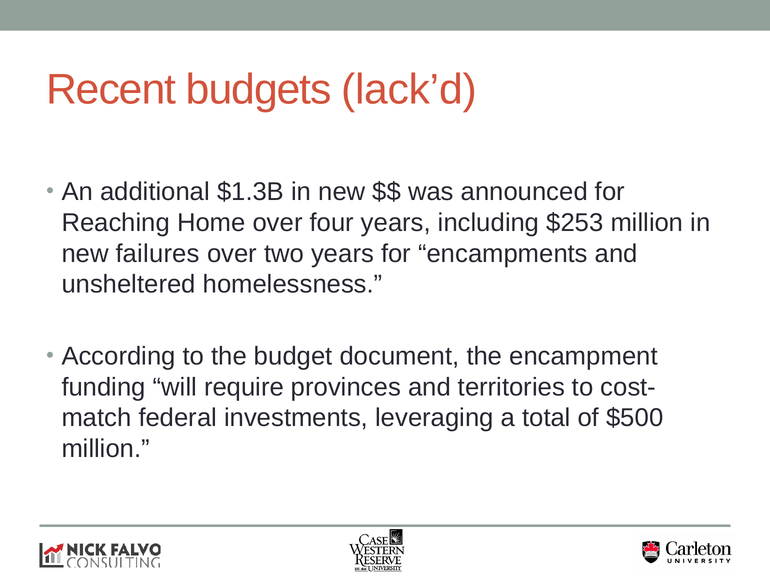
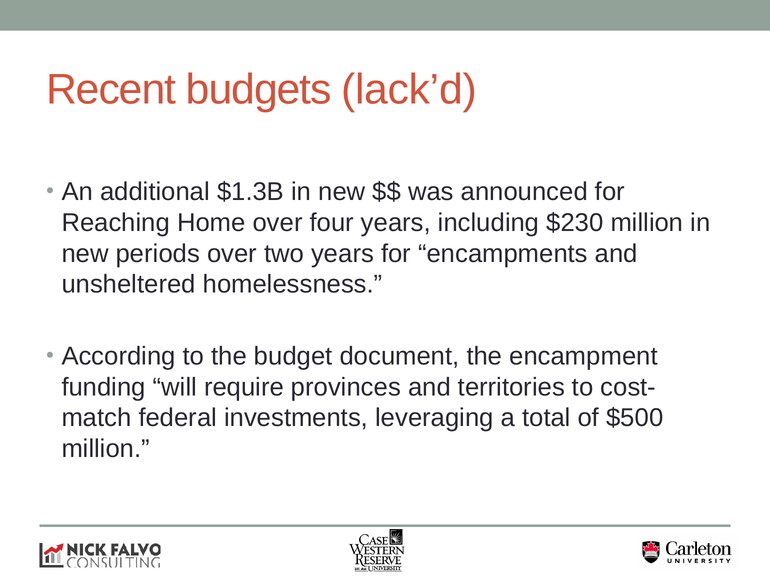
$253: $253 -> $230
failures: failures -> periods
